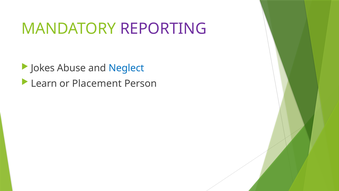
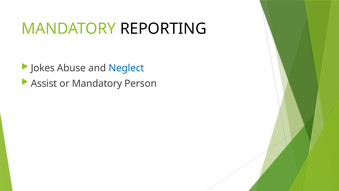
REPORTING colour: purple -> black
Learn: Learn -> Assist
or Placement: Placement -> Mandatory
